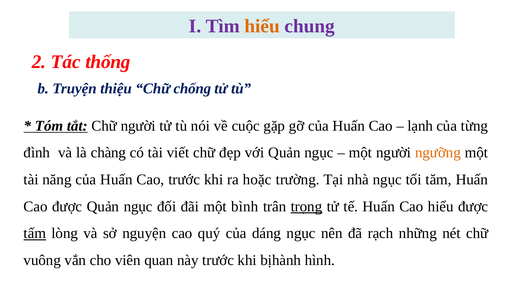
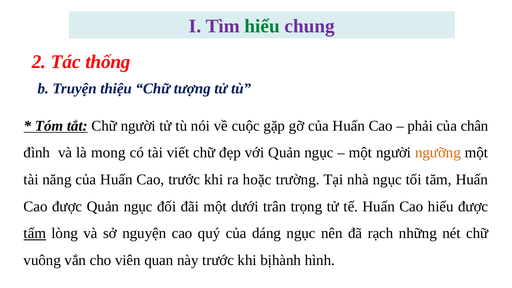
hiểu at (262, 26) colour: orange -> green
chống: chống -> tượng
lạnh: lạnh -> phải
từng: từng -> chân
chàng: chàng -> mong
bình: bình -> dưới
trọng underline: present -> none
